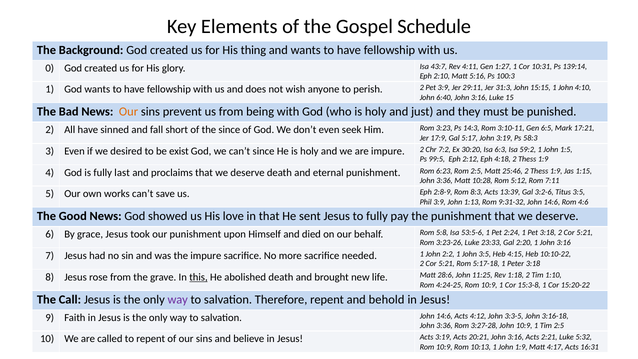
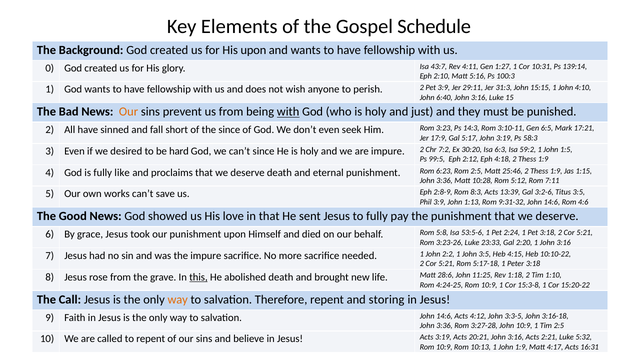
His thing: thing -> upon
with at (288, 112) underline: none -> present
exist: exist -> hard
last: last -> like
way at (178, 299) colour: purple -> orange
behold: behold -> storing
